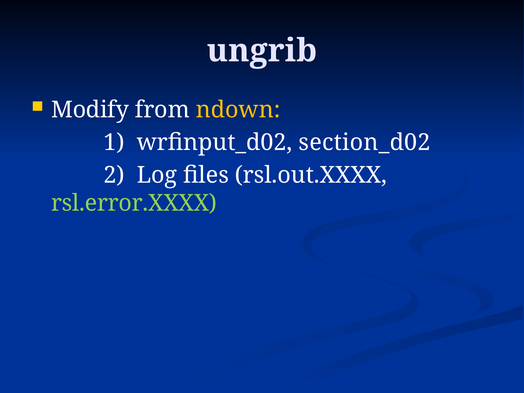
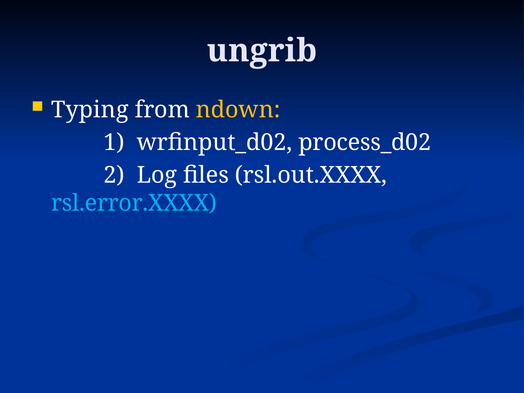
Modify: Modify -> Typing
section_d02: section_d02 -> process_d02
rsl.error.XXXX colour: light green -> light blue
